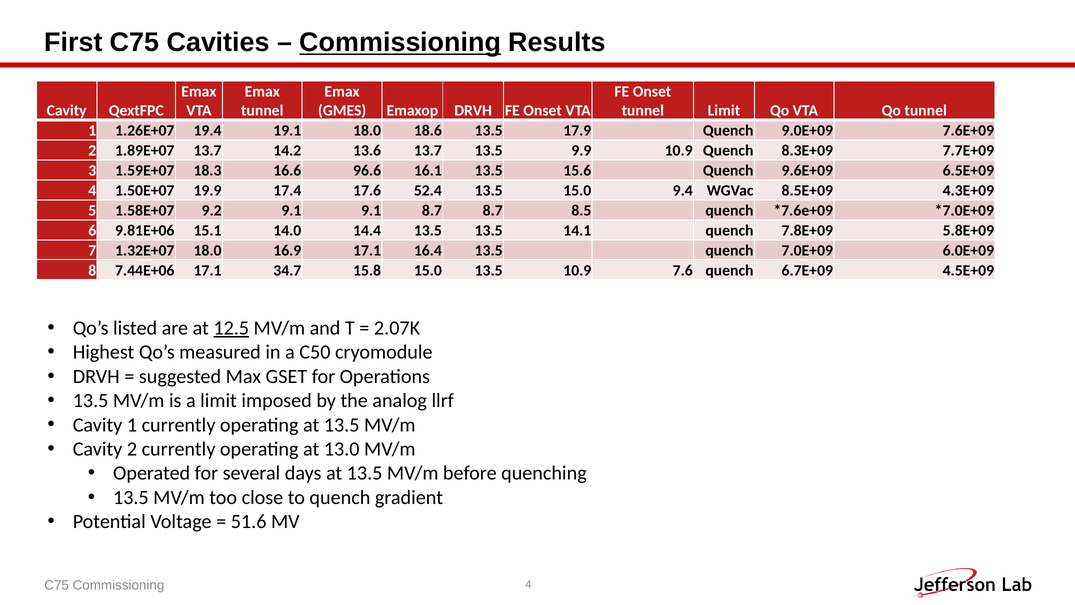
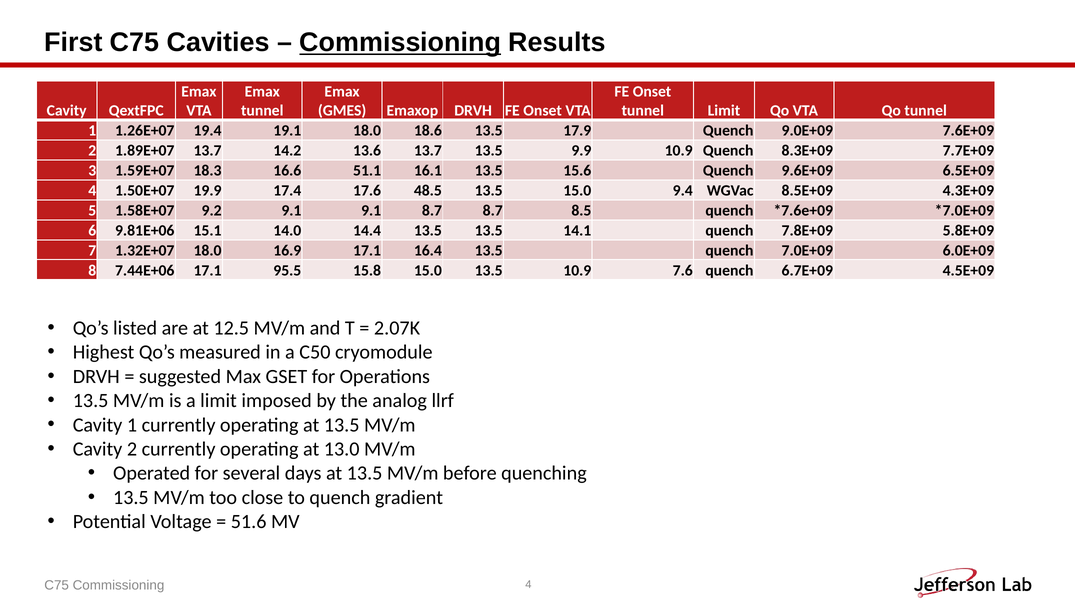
96.6: 96.6 -> 51.1
52.4: 52.4 -> 48.5
34.7: 34.7 -> 95.5
12.5 underline: present -> none
